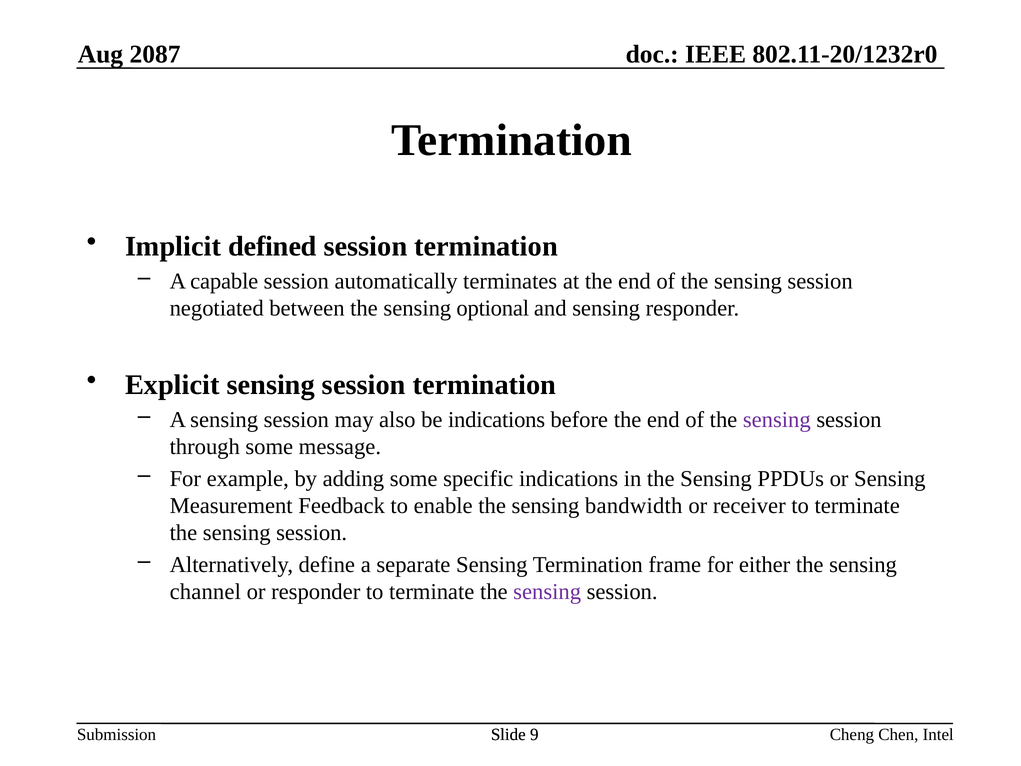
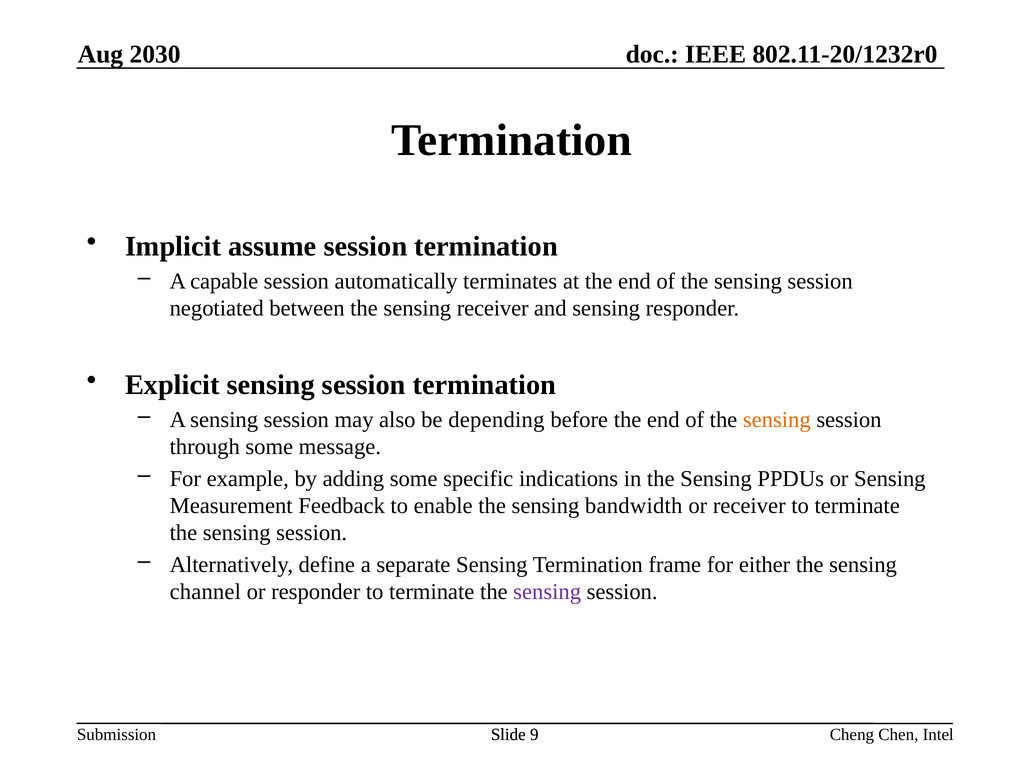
2087: 2087 -> 2030
defined: defined -> assume
sensing optional: optional -> receiver
be indications: indications -> depending
sensing at (777, 419) colour: purple -> orange
